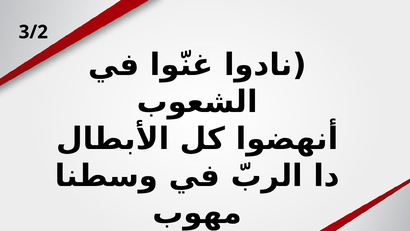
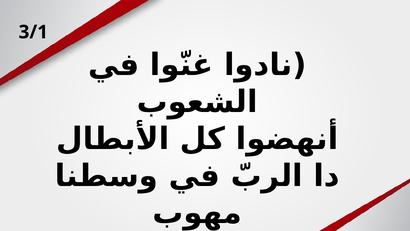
3/2: 3/2 -> 3/1
